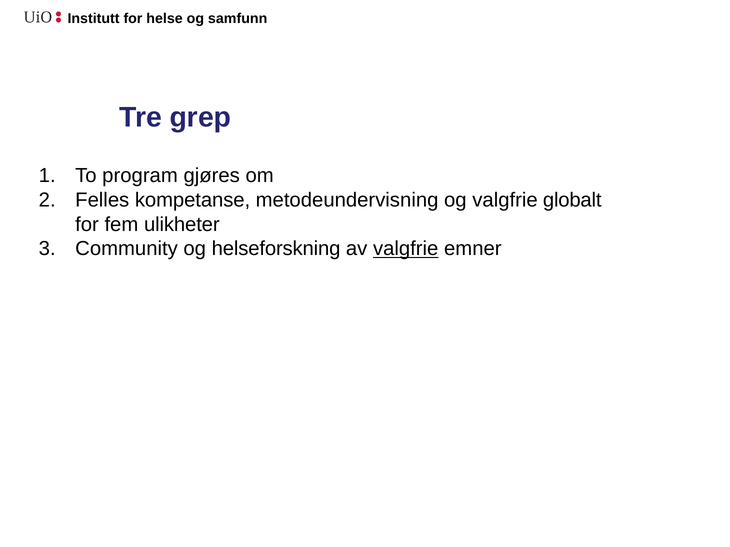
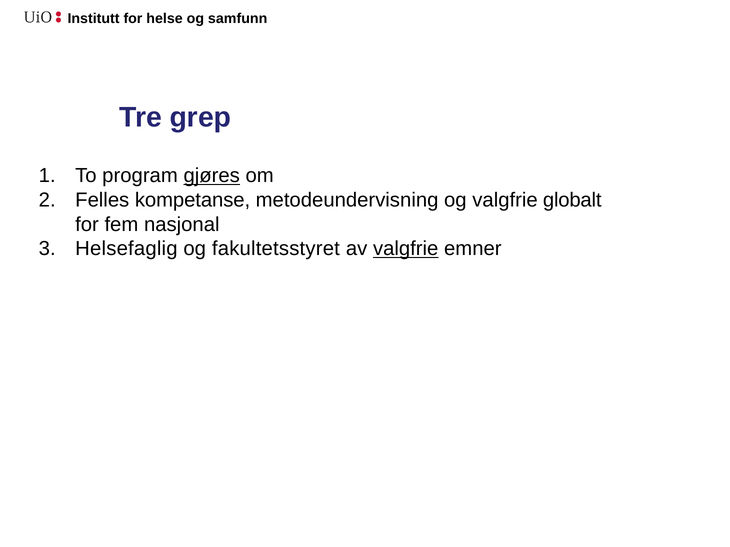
gjøres underline: none -> present
ulikheter: ulikheter -> nasjonal
Community: Community -> Helsefaglig
helseforskning: helseforskning -> fakultetsstyret
